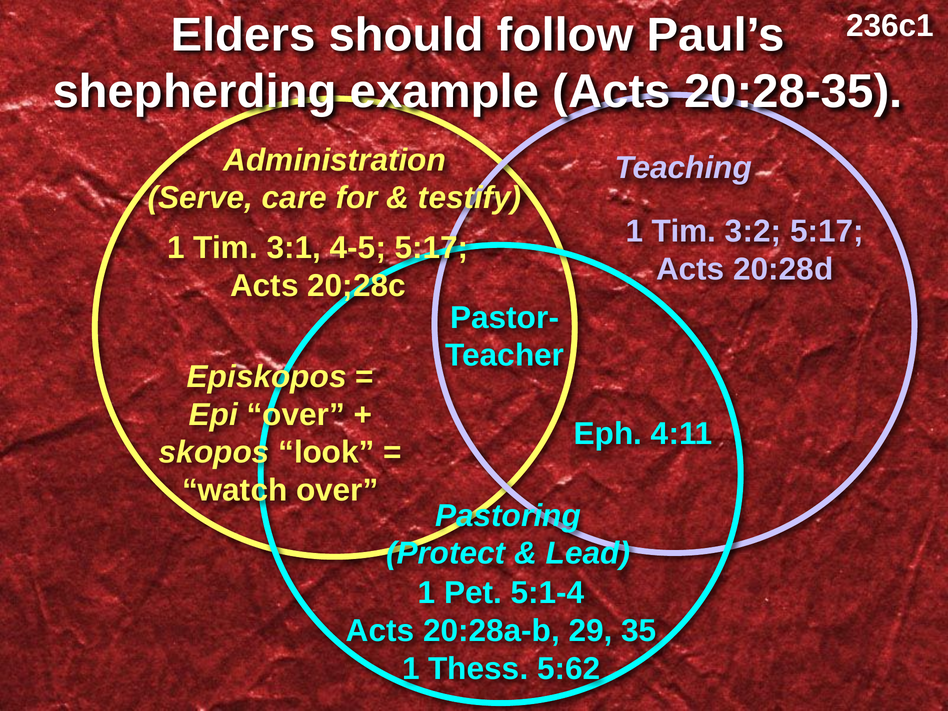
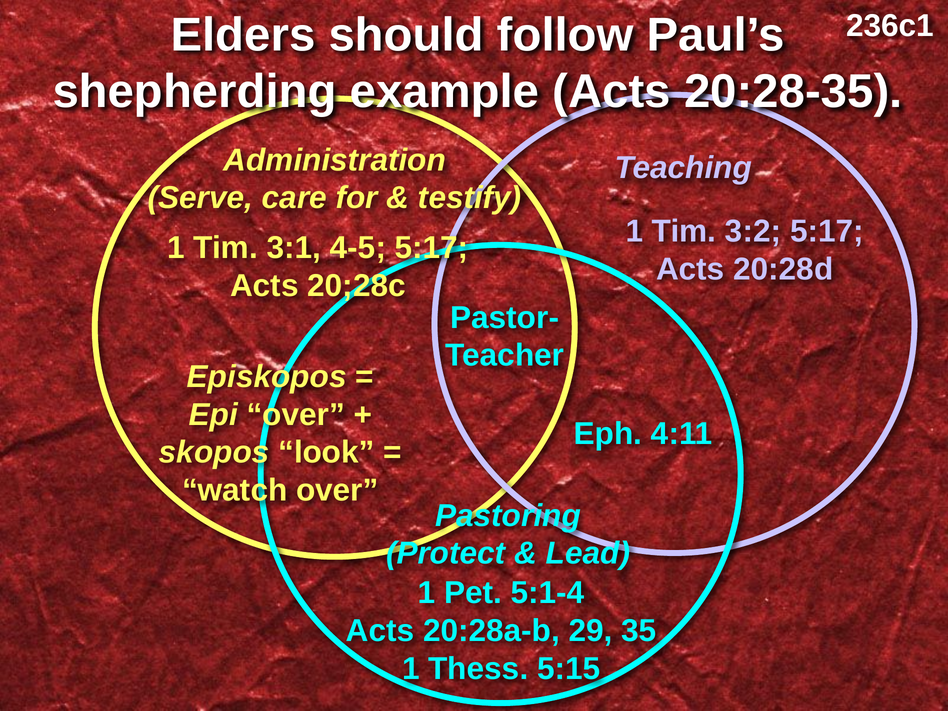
5:62: 5:62 -> 5:15
